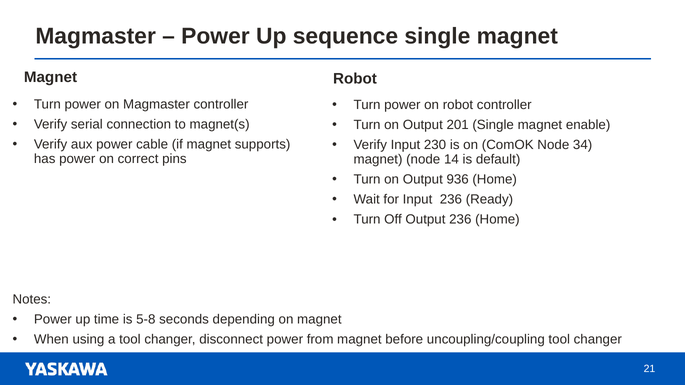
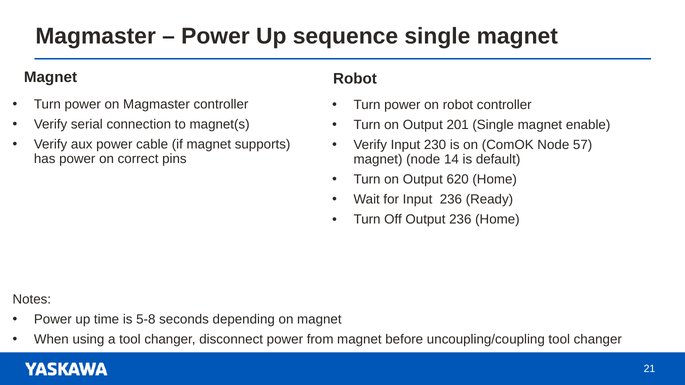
34: 34 -> 57
936: 936 -> 620
